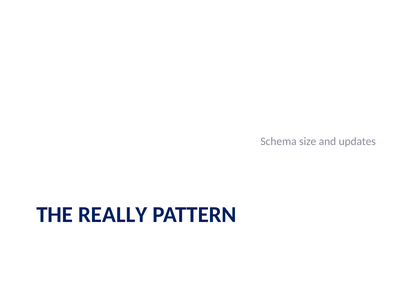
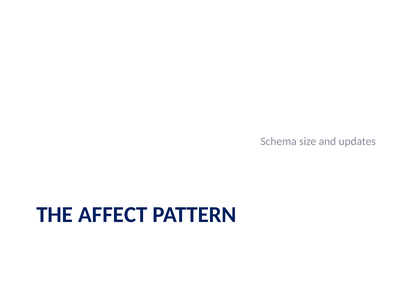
REALLY: REALLY -> AFFECT
